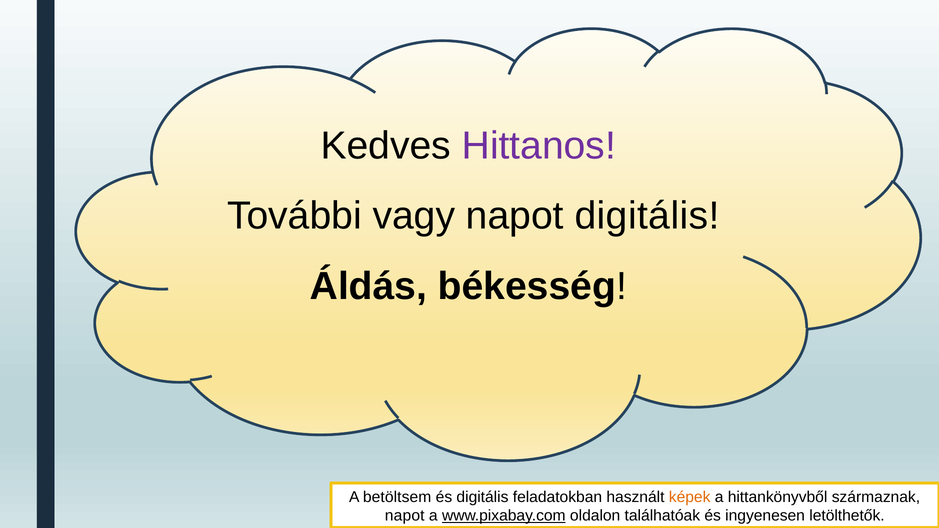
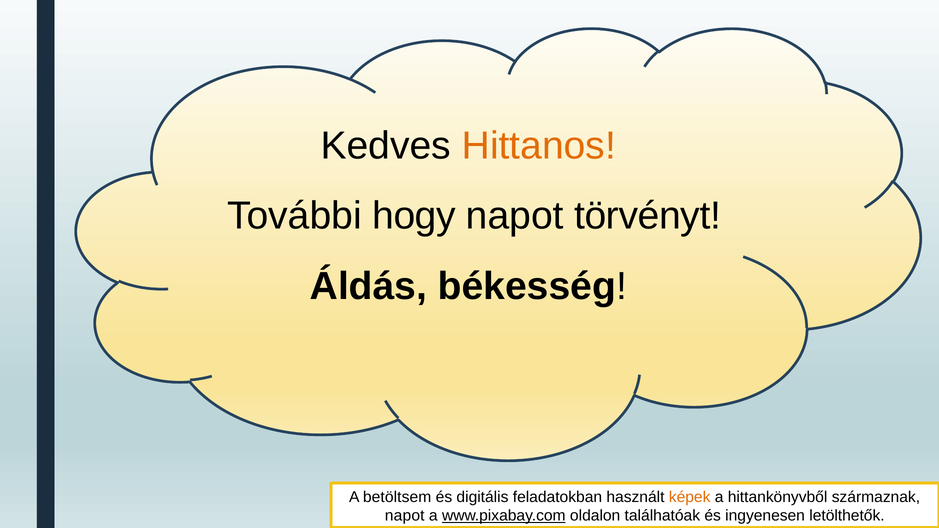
Hittanos colour: purple -> orange
vagy: vagy -> hogy
napot digitális: digitális -> törvényt
